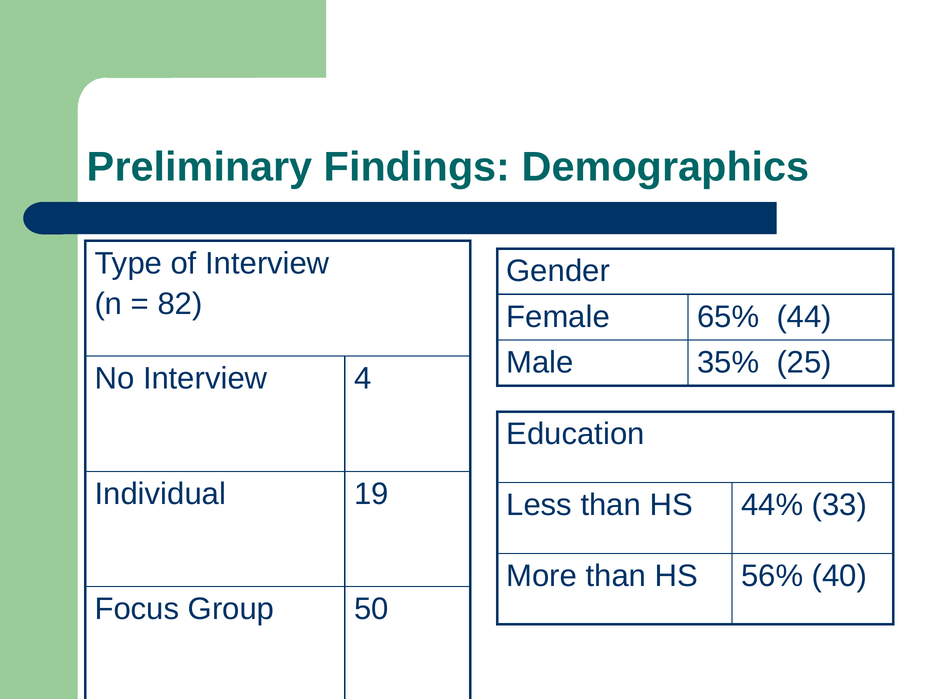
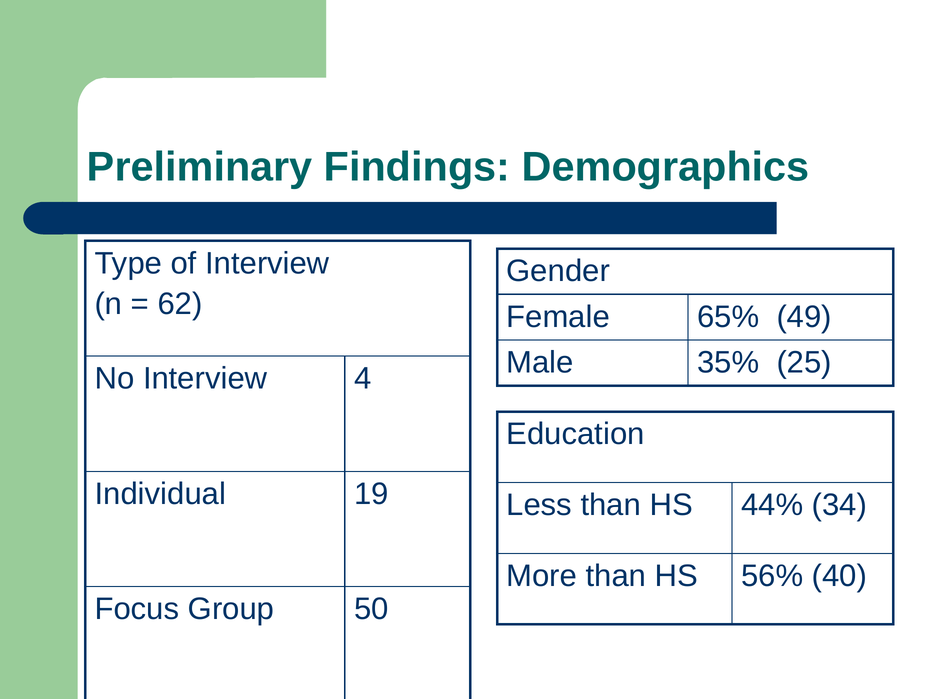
82: 82 -> 62
44: 44 -> 49
33: 33 -> 34
